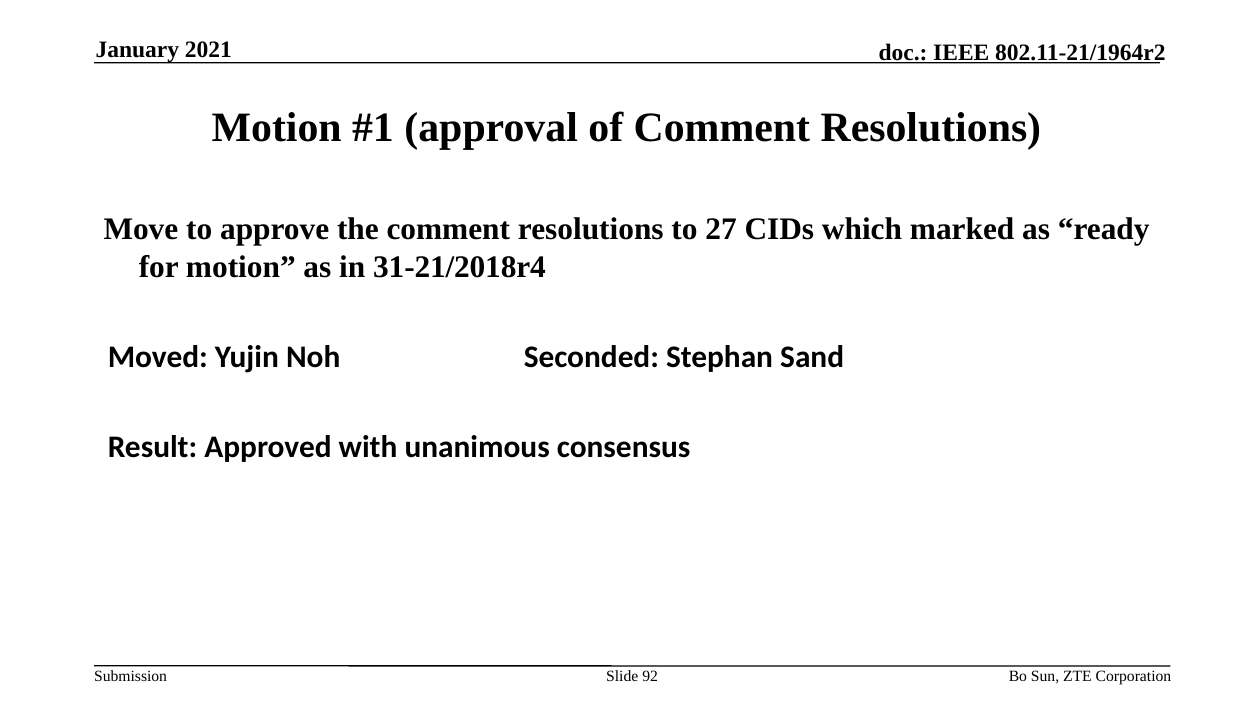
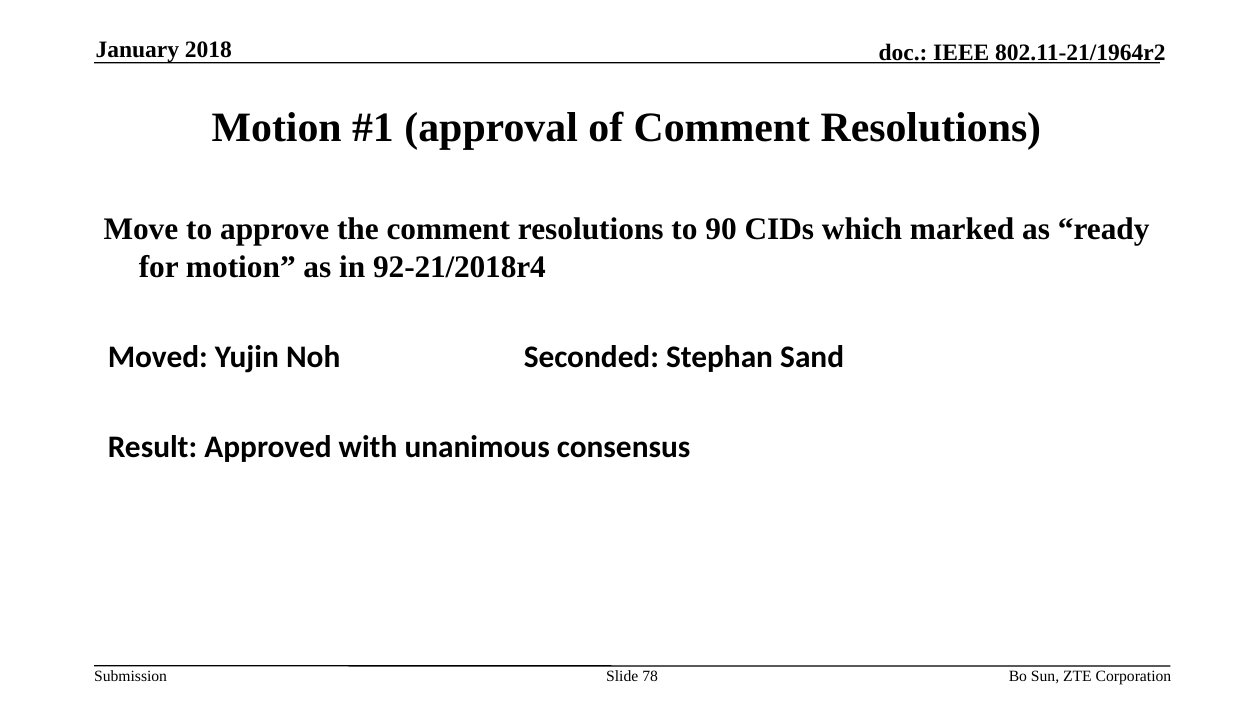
2021: 2021 -> 2018
27: 27 -> 90
31-21/2018r4: 31-21/2018r4 -> 92-21/2018r4
92: 92 -> 78
